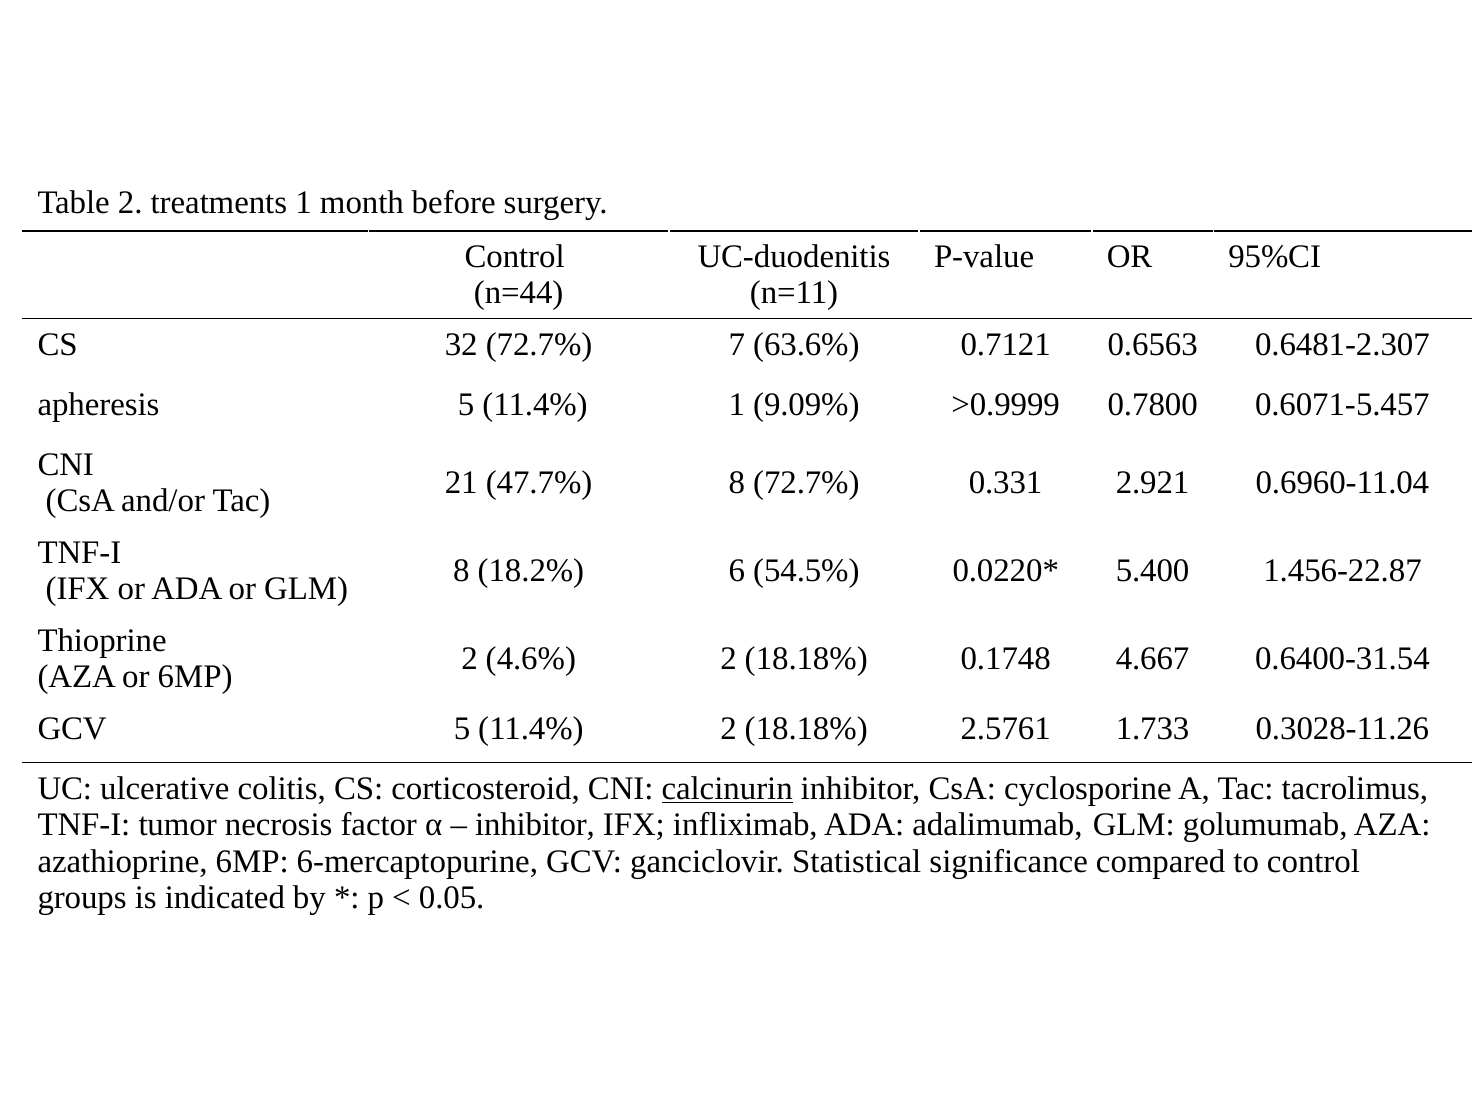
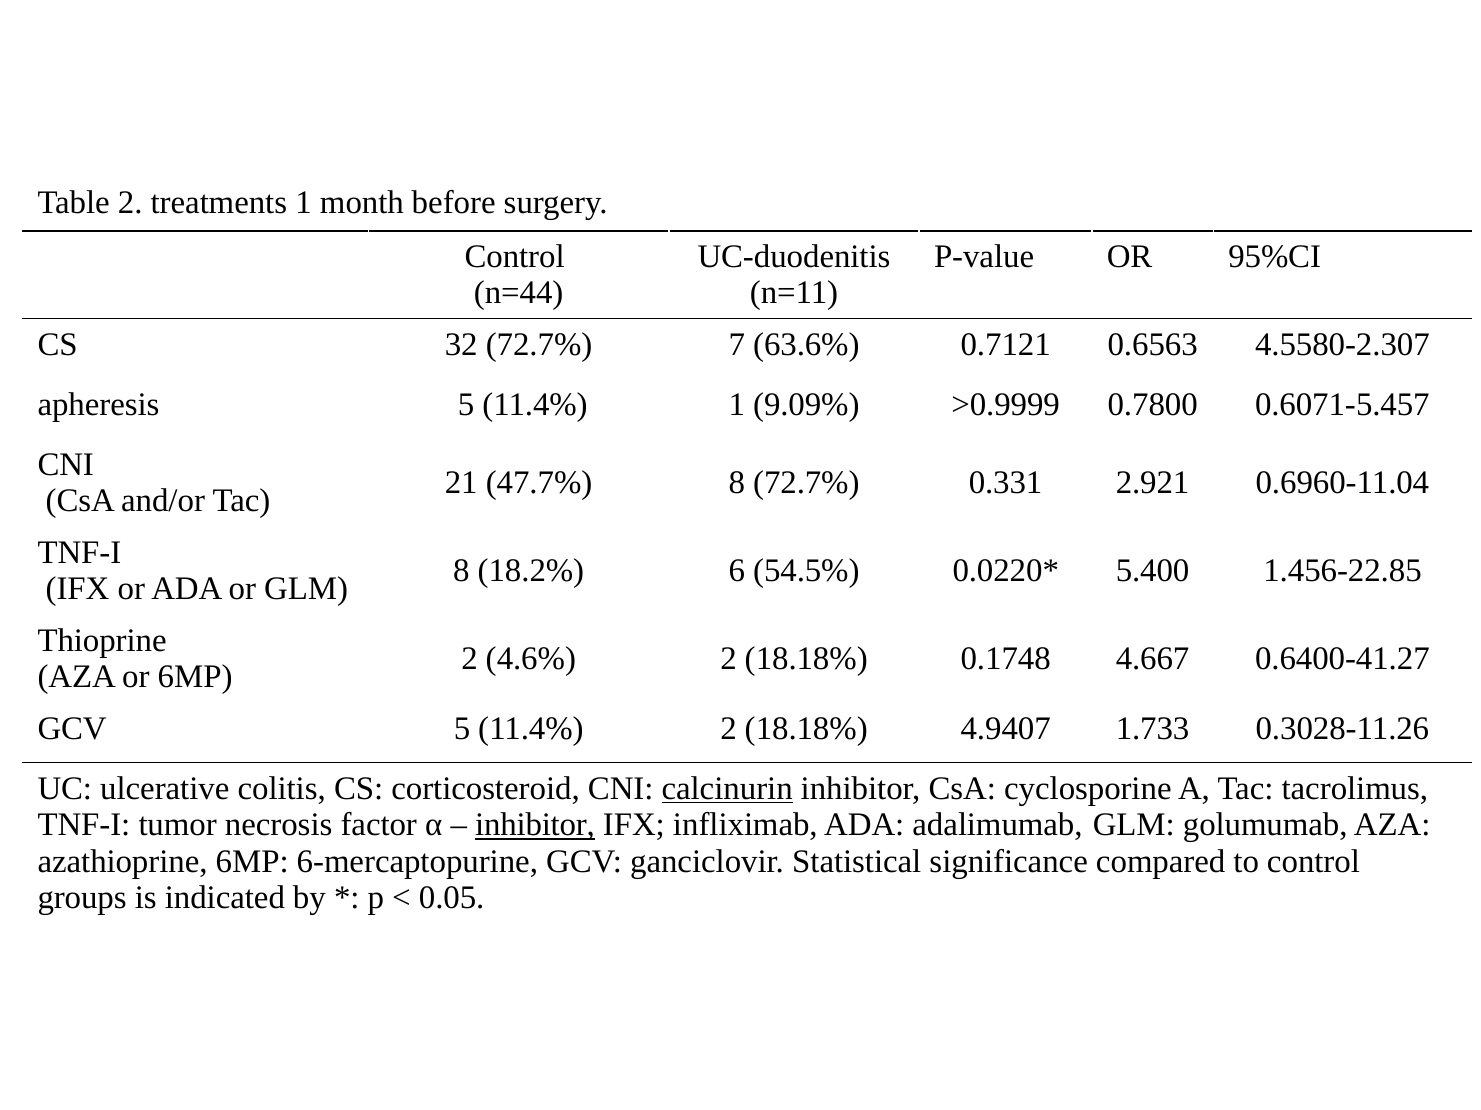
0.6481-2.307: 0.6481-2.307 -> 4.5580-2.307
1.456-22.87: 1.456-22.87 -> 1.456-22.85
0.6400-31.54: 0.6400-31.54 -> 0.6400-41.27
2.5761: 2.5761 -> 4.9407
inhibitor at (535, 825) underline: none -> present
